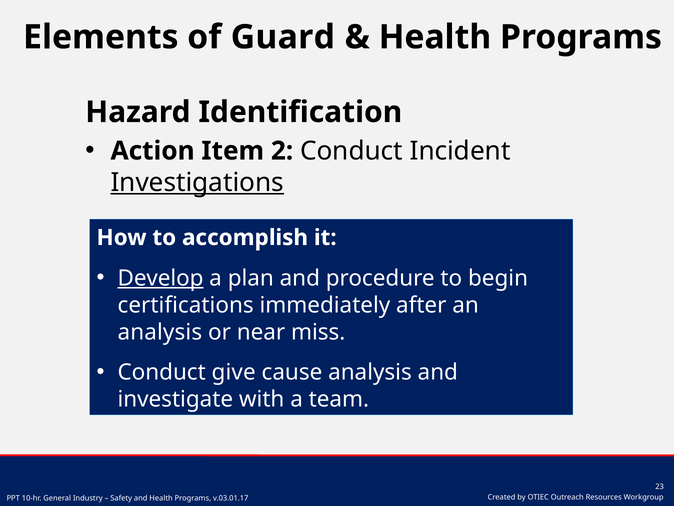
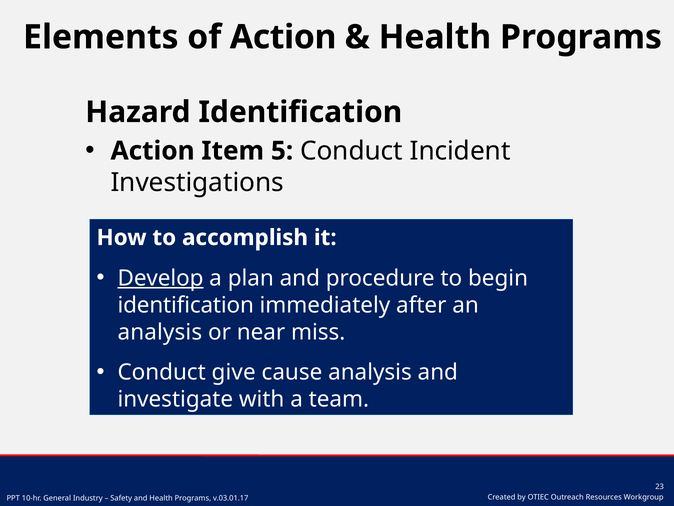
of Guard: Guard -> Action
2: 2 -> 5
Investigations underline: present -> none
certifications at (186, 305): certifications -> identification
